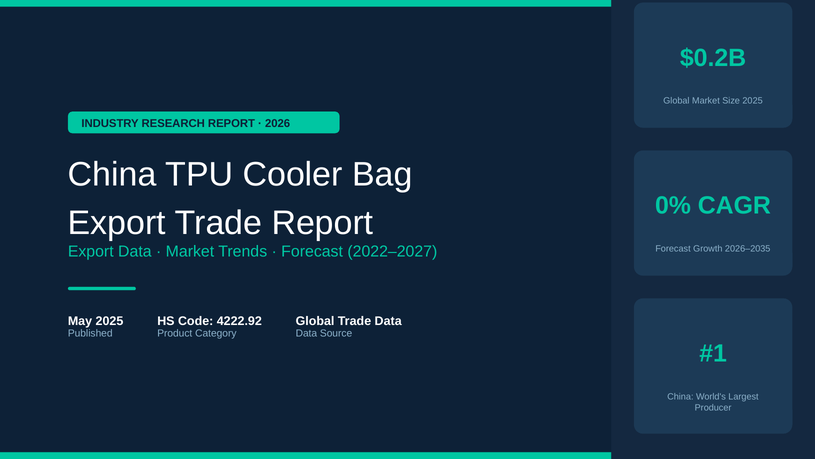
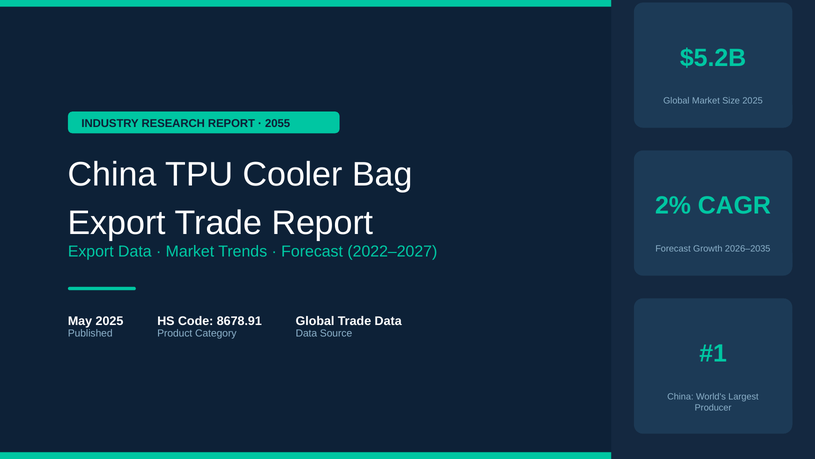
$0.2B: $0.2B -> $5.2B
2026: 2026 -> 2055
0%: 0% -> 2%
4222.92: 4222.92 -> 8678.91
